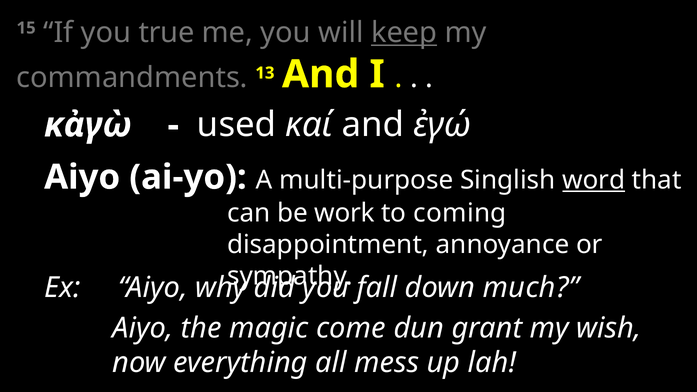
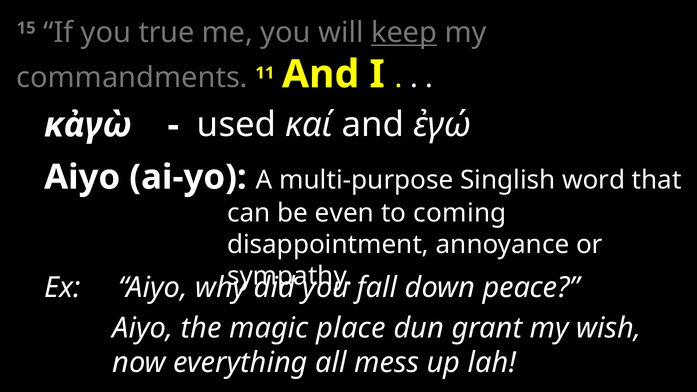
13: 13 -> 11
word underline: present -> none
work: work -> even
much: much -> peace
come: come -> place
